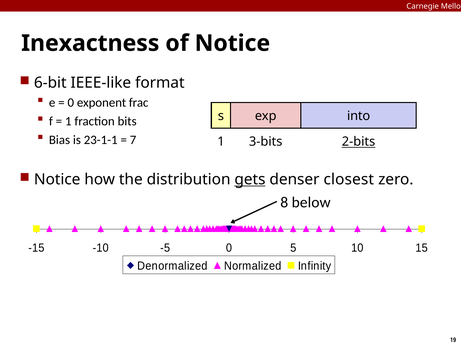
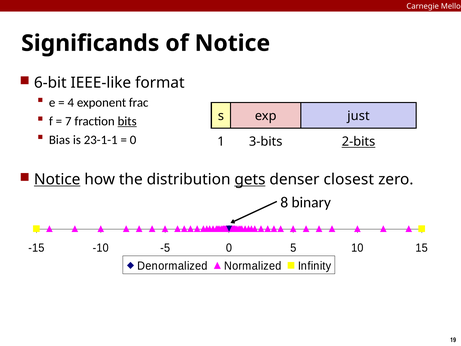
Inexactness: Inexactness -> Significands
0 at (71, 103): 0 -> 4
into: into -> just
1 at (68, 121): 1 -> 7
bits underline: none -> present
7 at (133, 140): 7 -> 0
Notice at (57, 179) underline: none -> present
below: below -> binary
